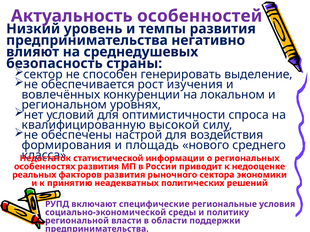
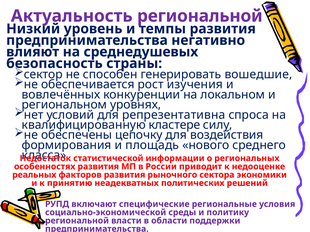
Актуальность особенностей: особенностей -> региональной
выделение: выделение -> вошедшие
оптимистичности: оптимистичности -> репрезентативна
высокой: высокой -> кластере
настрой: настрой -> цепочку
